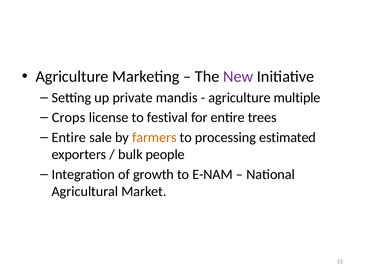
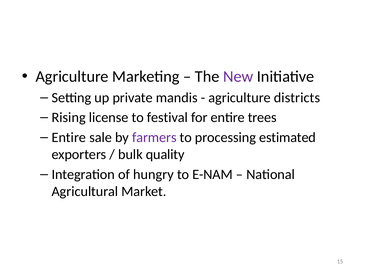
multiple: multiple -> districts
Crops: Crops -> Rising
farmers colour: orange -> purple
people: people -> quality
growth: growth -> hungry
